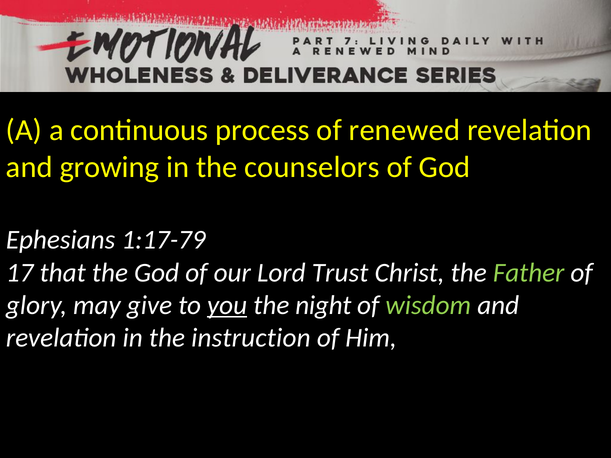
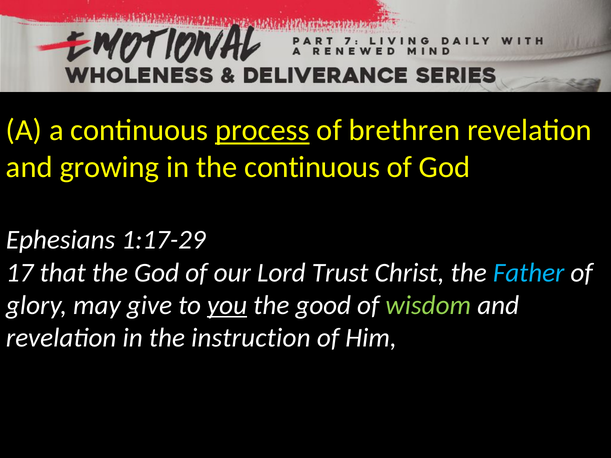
process underline: none -> present
renewed: renewed -> brethren
the counselors: counselors -> continuous
1:17-79: 1:17-79 -> 1:17-29
Father colour: light green -> light blue
night: night -> good
